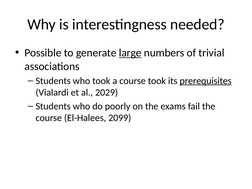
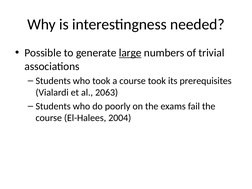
prerequisites underline: present -> none
2029: 2029 -> 2063
2099: 2099 -> 2004
